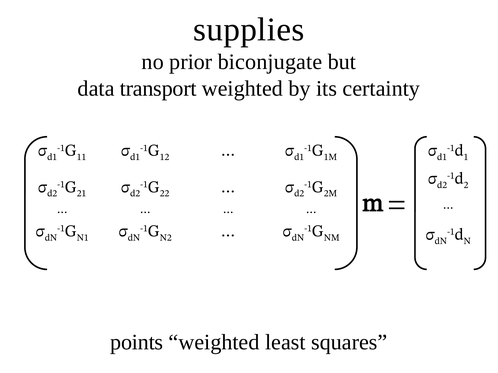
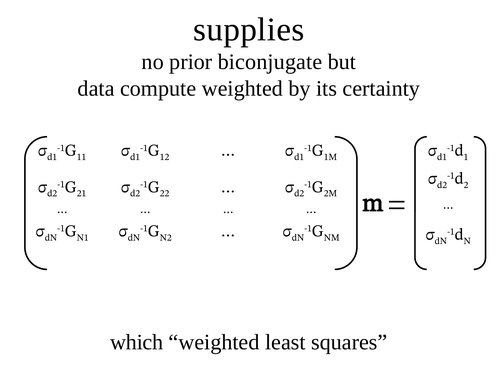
transport: transport -> compute
points: points -> which
